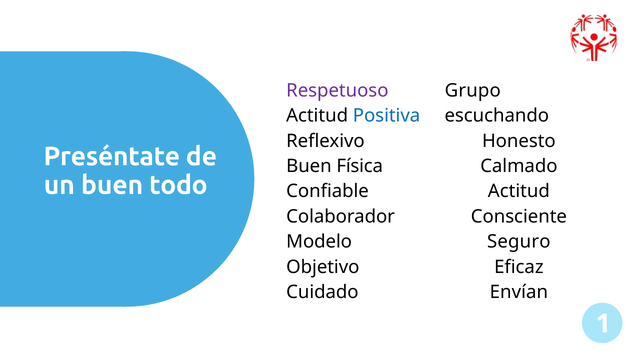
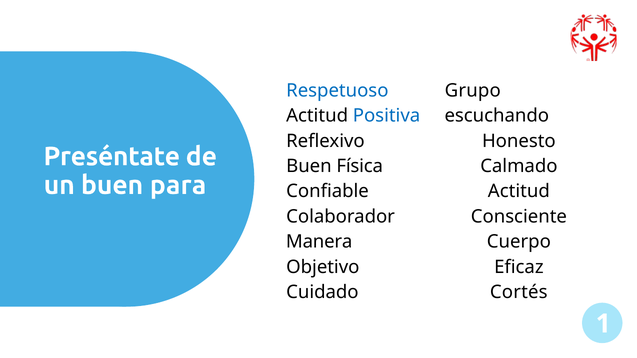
Respetuoso colour: purple -> blue
todo: todo -> para
Modelo: Modelo -> Manera
Seguro: Seguro -> Cuerpo
Envían: Envían -> Cortés
